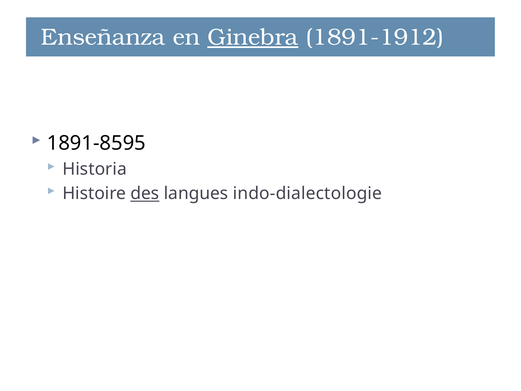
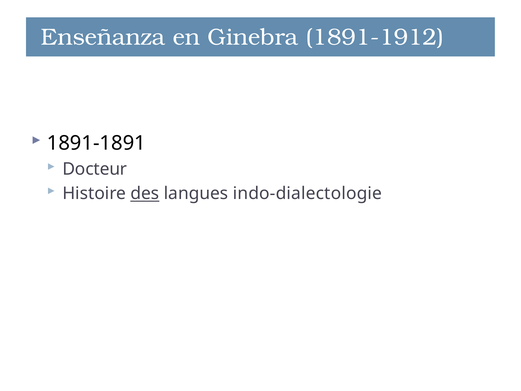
Ginebra at (253, 37) underline: present -> none
1891-8595: 1891-8595 -> 1891-1891
Historia: Historia -> Docteur
